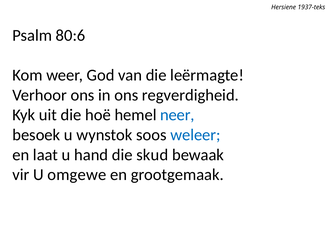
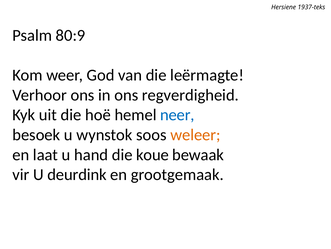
80:6: 80:6 -> 80:9
weleer colour: blue -> orange
skud: skud -> koue
omgewe: omgewe -> deurdink
